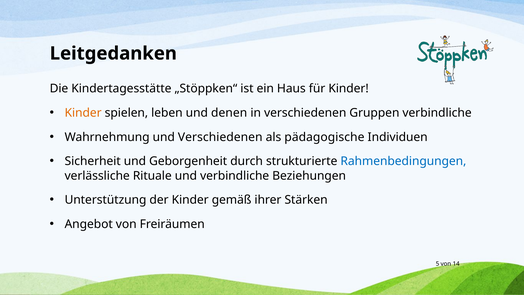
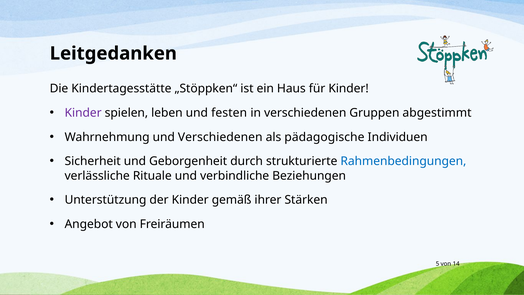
Kinder at (83, 113) colour: orange -> purple
denen: denen -> festen
Gruppen verbindliche: verbindliche -> abgestimmt
